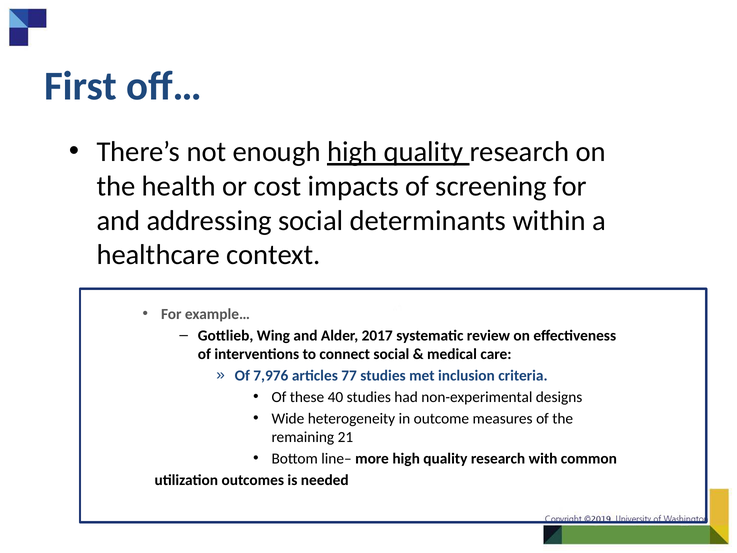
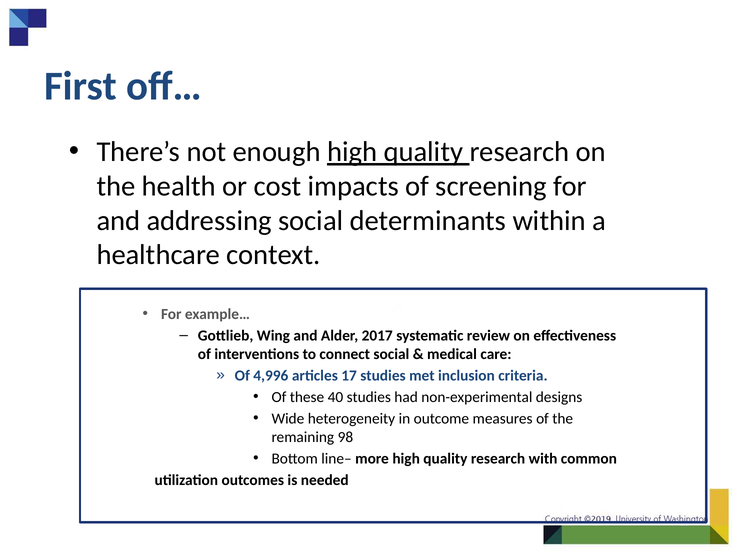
7,976: 7,976 -> 4,996
77: 77 -> 17
21: 21 -> 98
